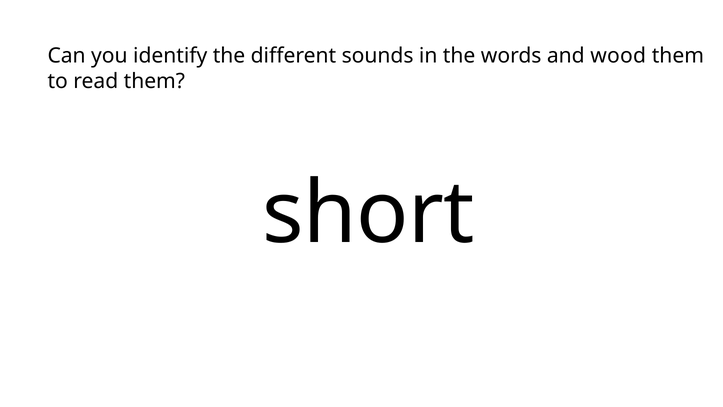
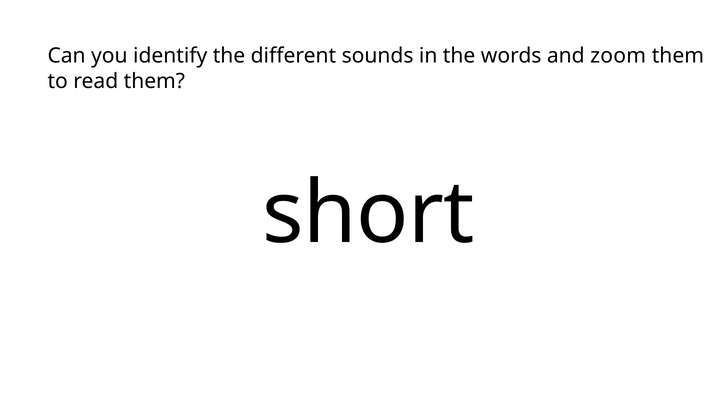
wood: wood -> zoom
